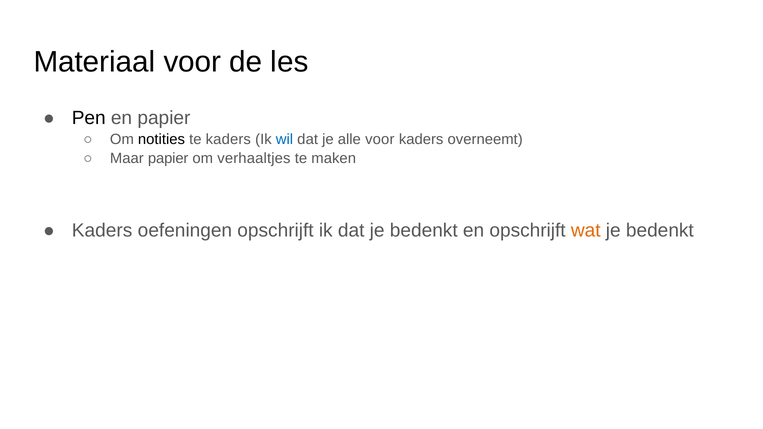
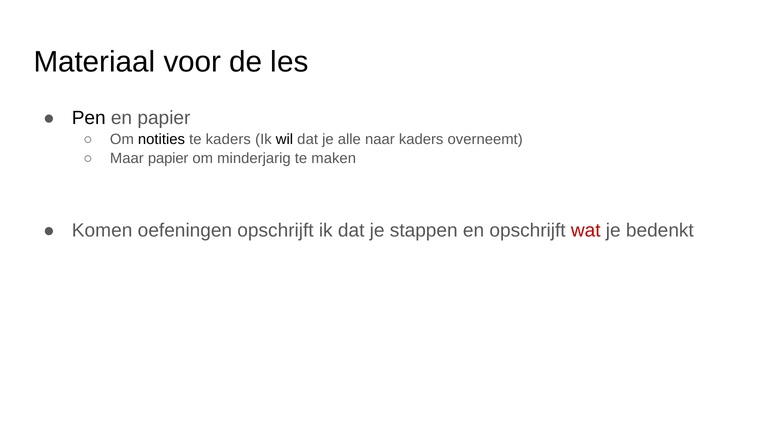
wil colour: blue -> black
alle voor: voor -> naar
verhaaltjes: verhaaltjes -> minderjarig
Kaders at (102, 231): Kaders -> Komen
dat je bedenkt: bedenkt -> stappen
wat colour: orange -> red
